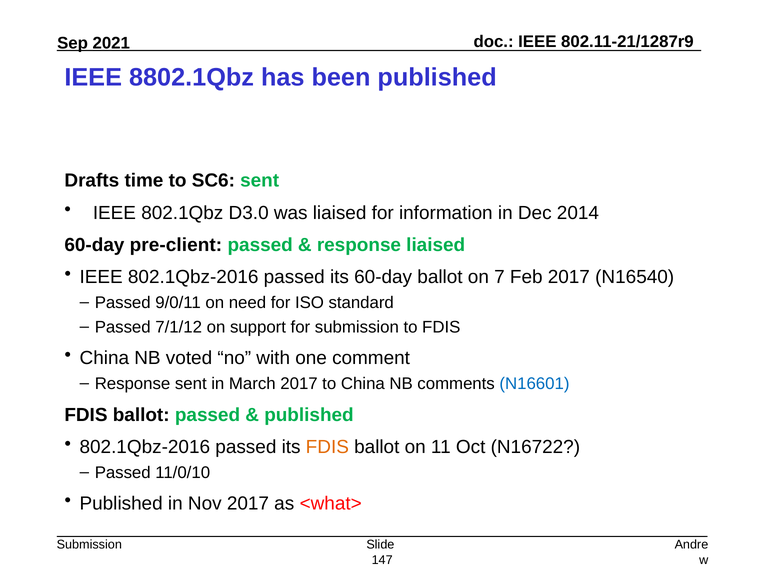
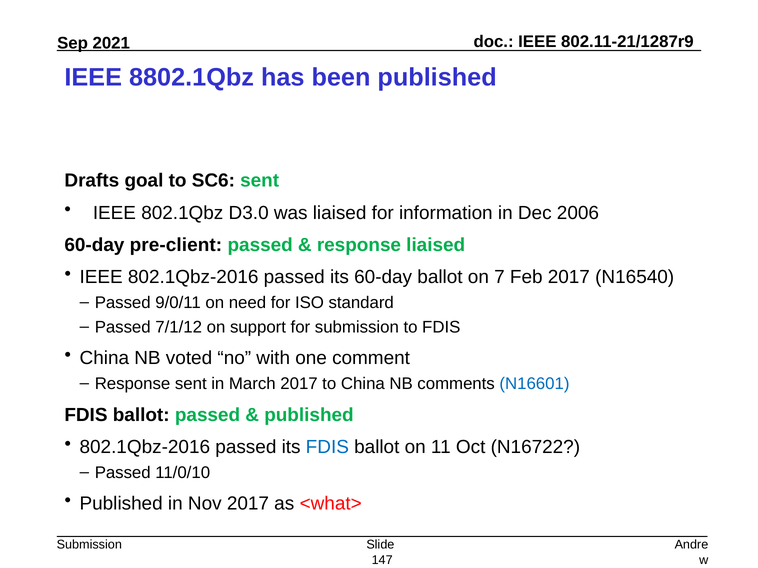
time: time -> goal
2014: 2014 -> 2006
FDIS at (327, 447) colour: orange -> blue
